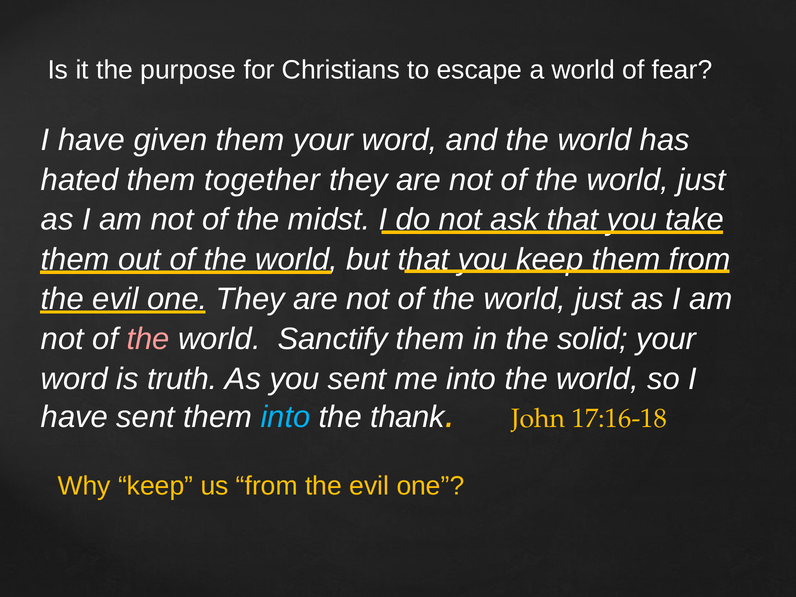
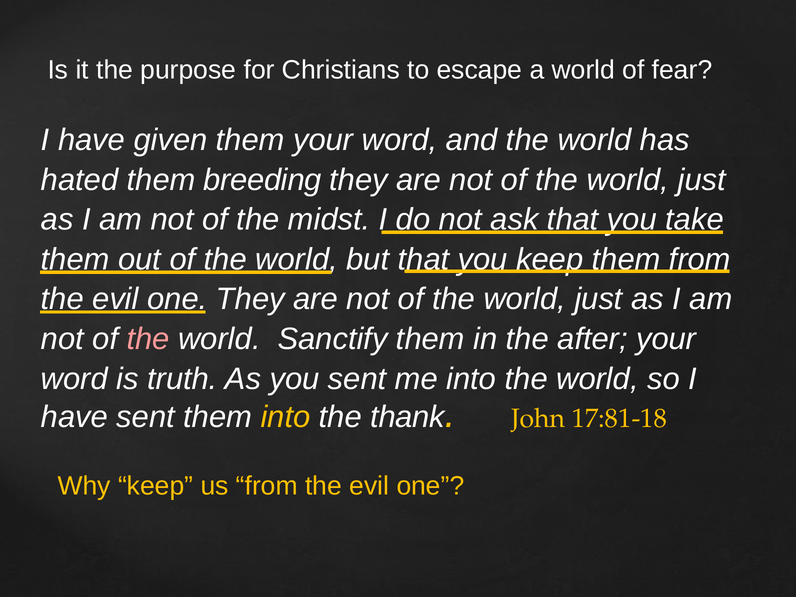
together: together -> breeding
solid: solid -> after
into at (285, 417) colour: light blue -> yellow
17:16-18: 17:16-18 -> 17:81-18
